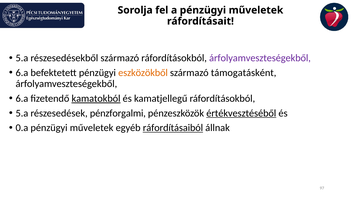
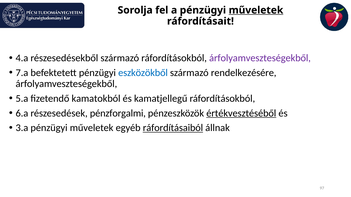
műveletek at (256, 10) underline: none -> present
5.a at (22, 58): 5.a -> 4.a
6.a at (22, 73): 6.a -> 7.a
eszközökből colour: orange -> blue
támogatásként: támogatásként -> rendelkezésére
6.a at (22, 99): 6.a -> 5.a
kamatokból underline: present -> none
5.a at (22, 113): 5.a -> 6.a
0.a: 0.a -> 3.a
